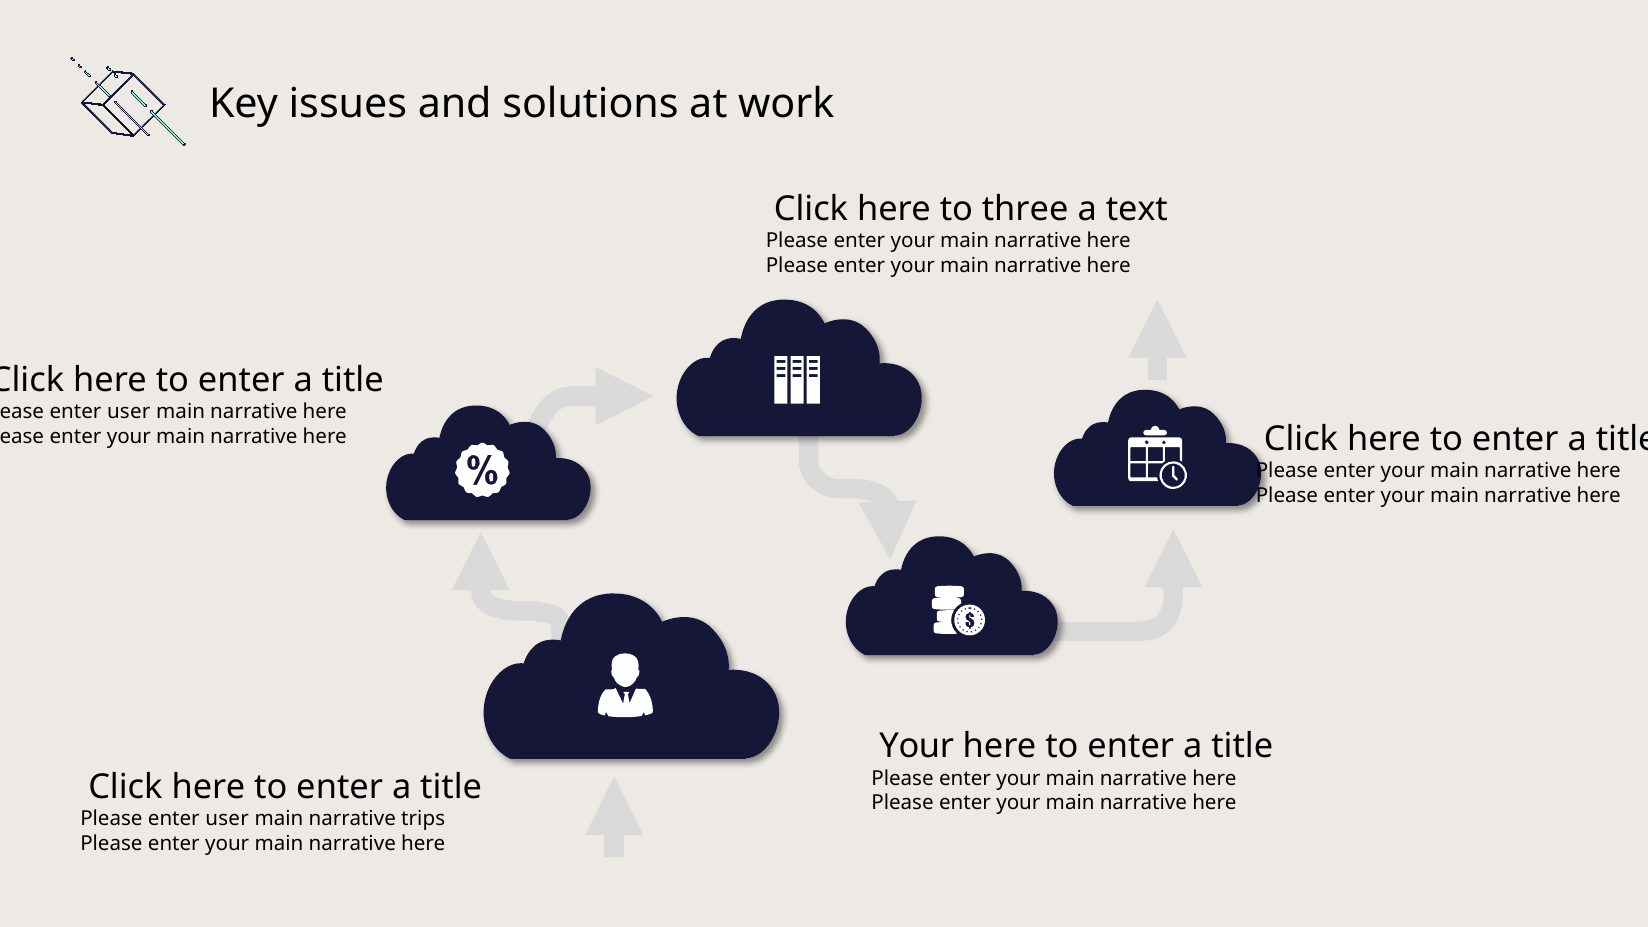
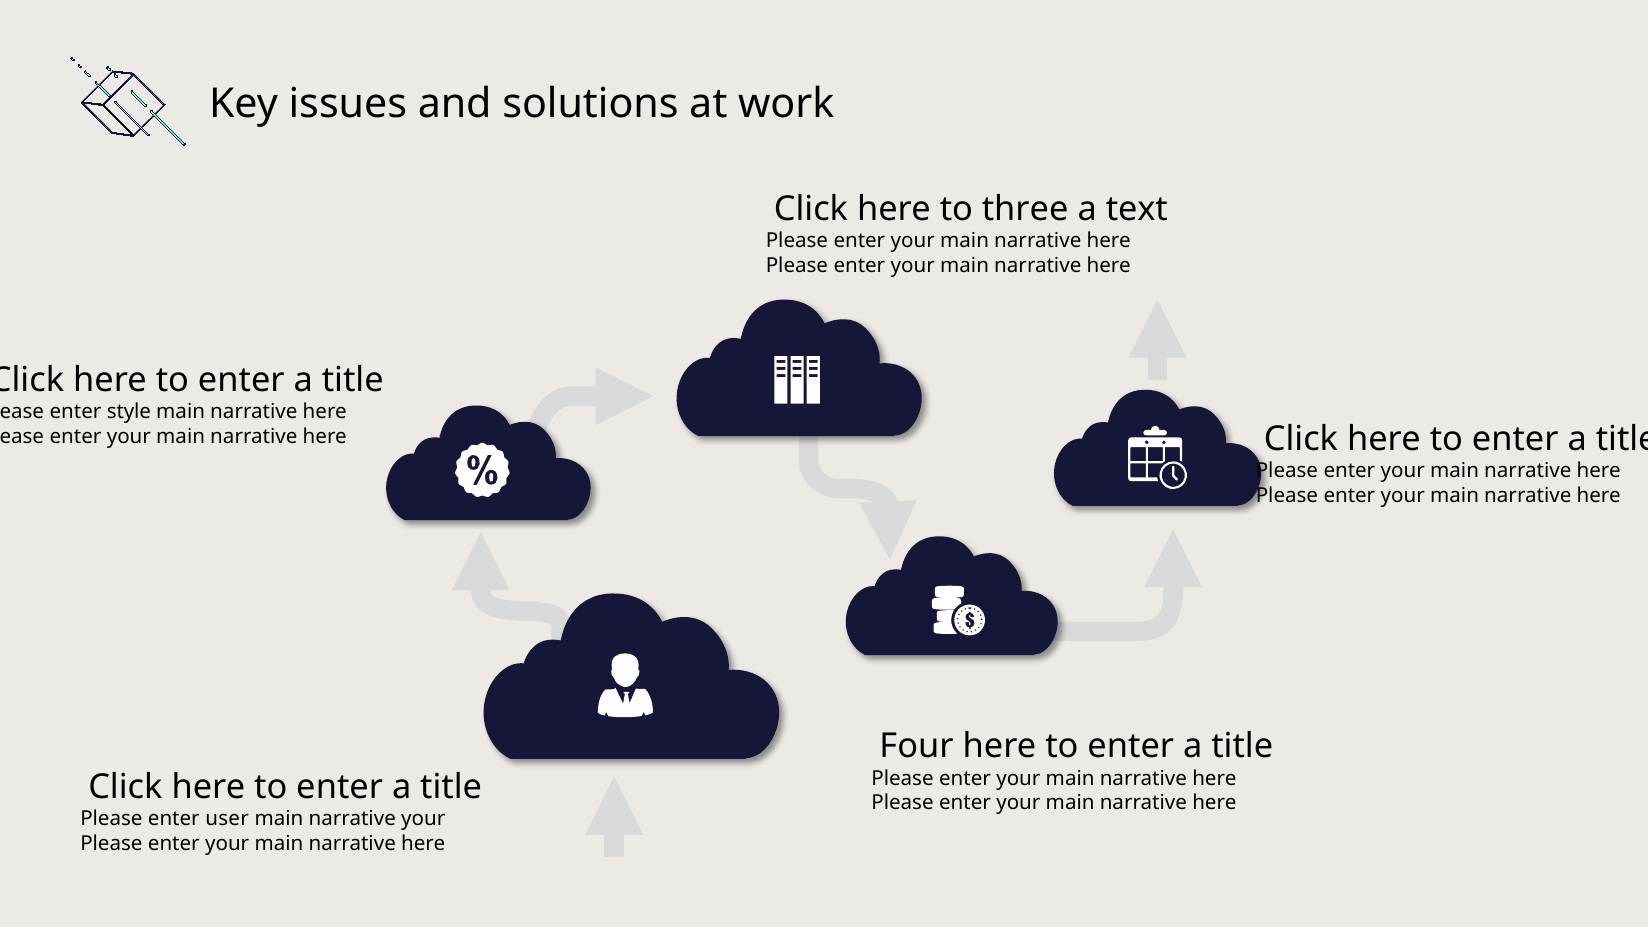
user at (129, 412): user -> style
Your at (917, 746): Your -> Four
narrative trips: trips -> your
